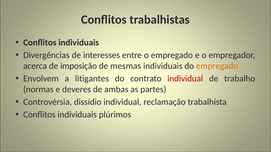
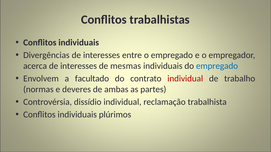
acerca de imposição: imposição -> interesses
empregado at (217, 66) colour: orange -> blue
litigantes: litigantes -> facultado
